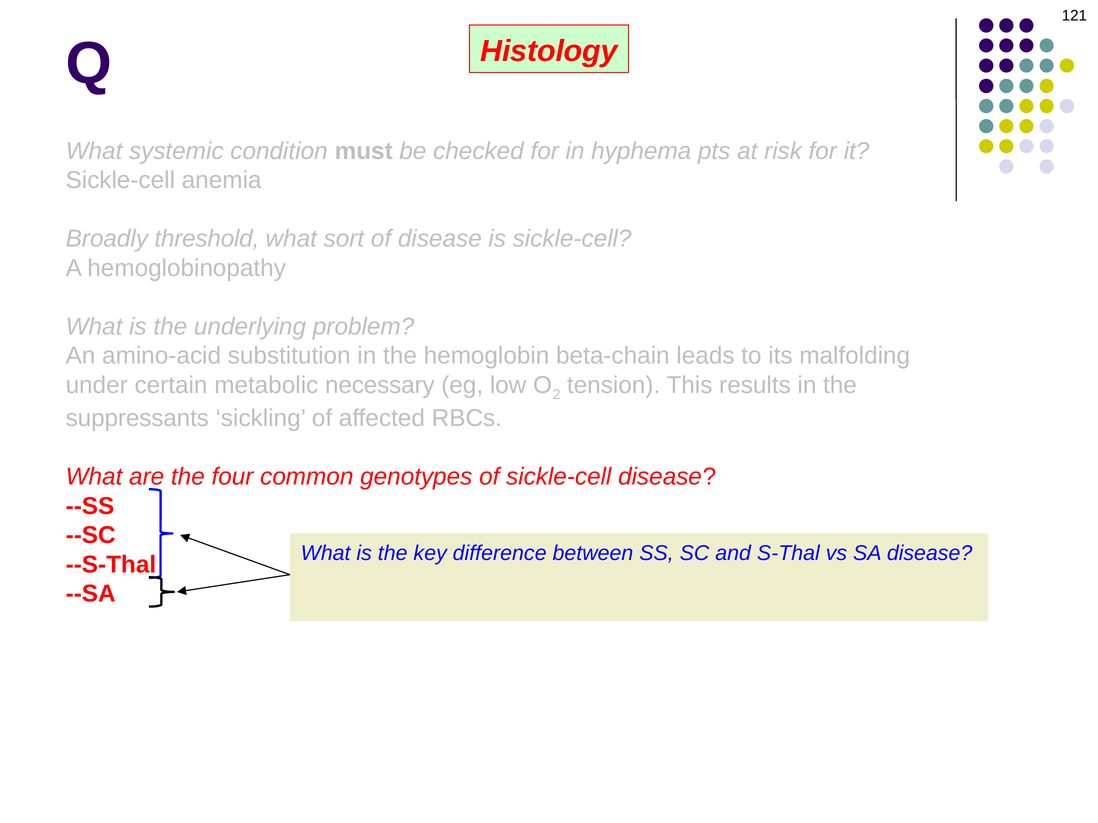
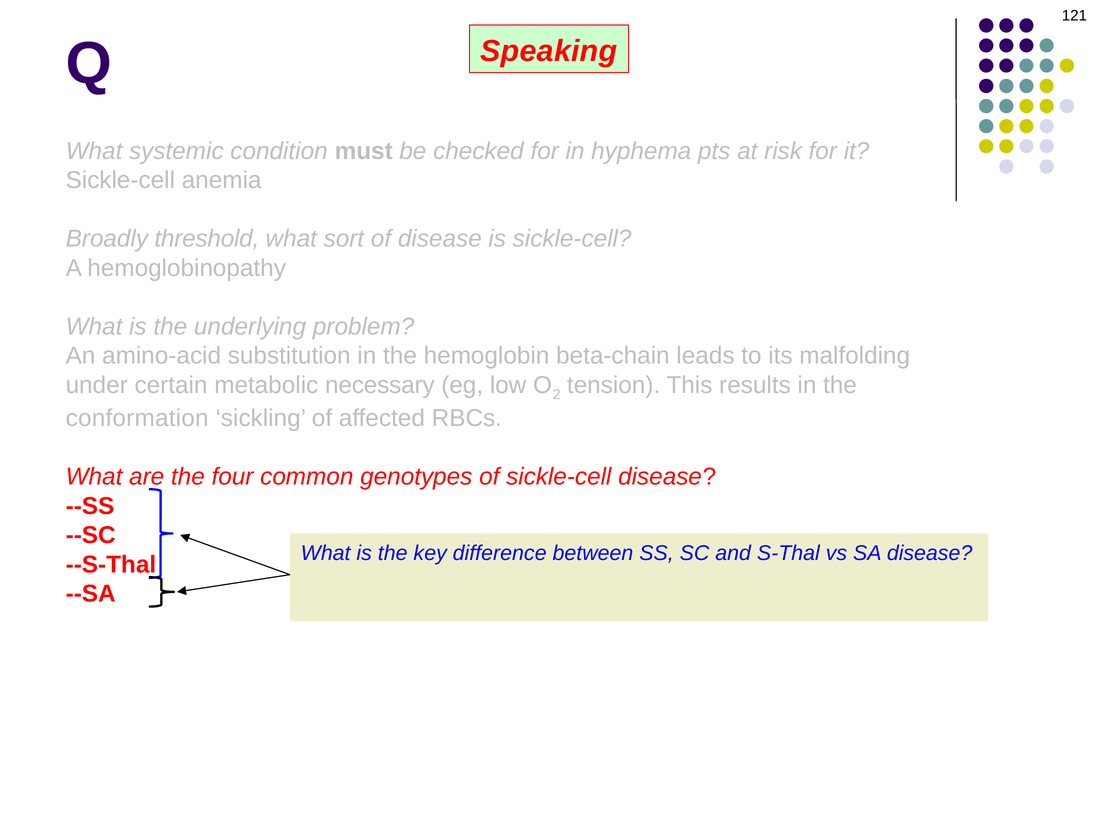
Histology: Histology -> Speaking
suppressants: suppressants -> conformation
